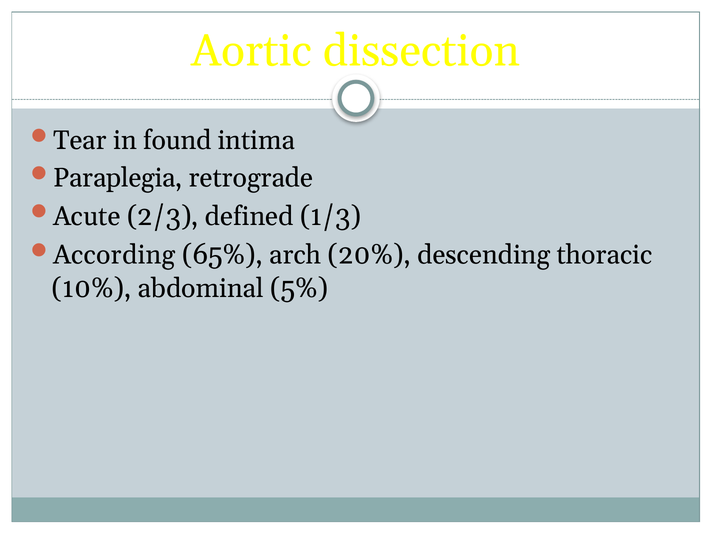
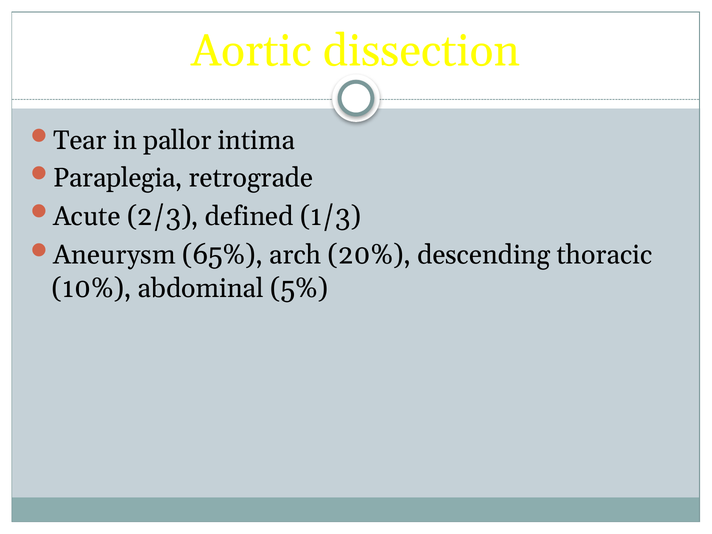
found: found -> pallor
According: According -> Aneurysm
